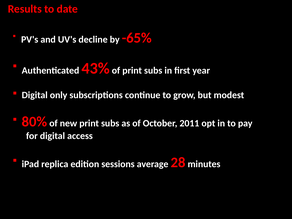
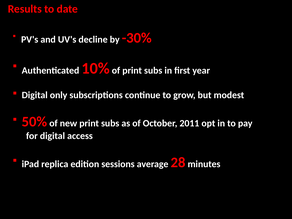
-65%: -65% -> -30%
43%: 43% -> 10%
80%: 80% -> 50%
